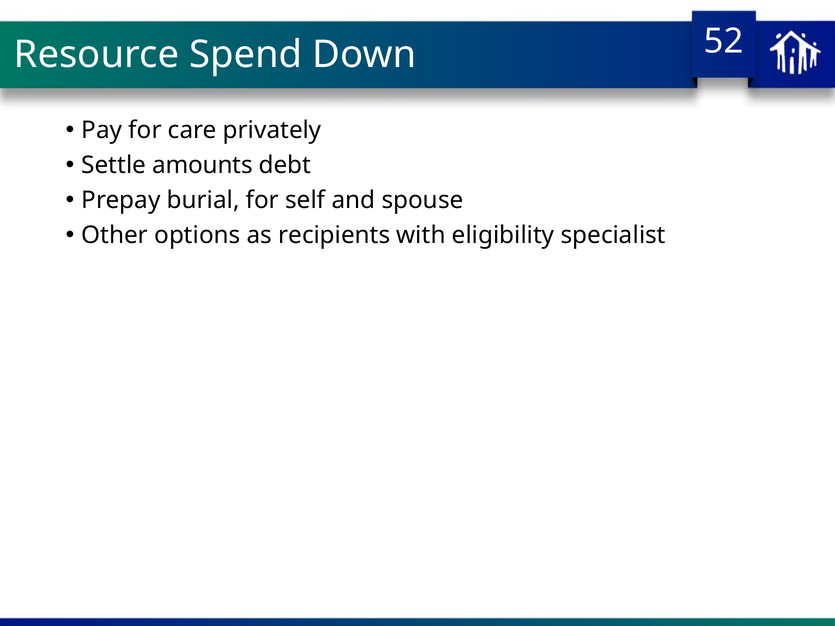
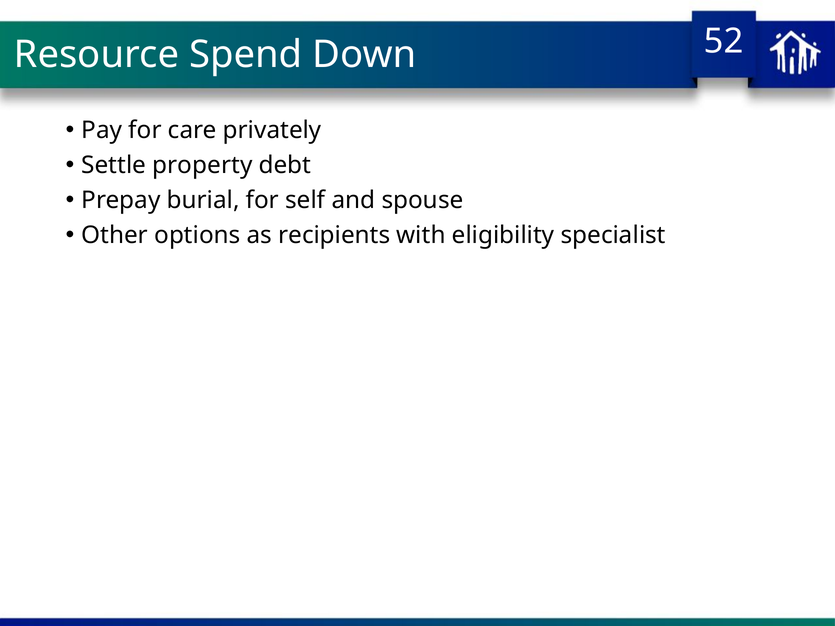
amounts: amounts -> property
